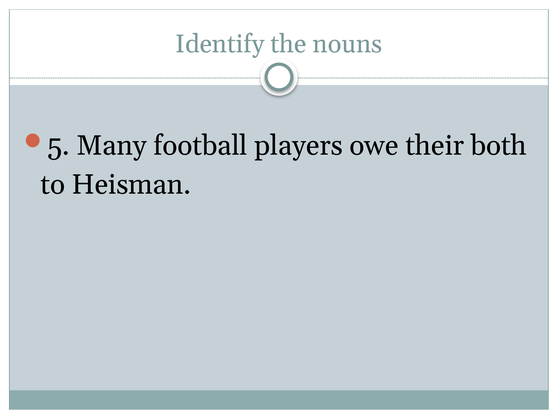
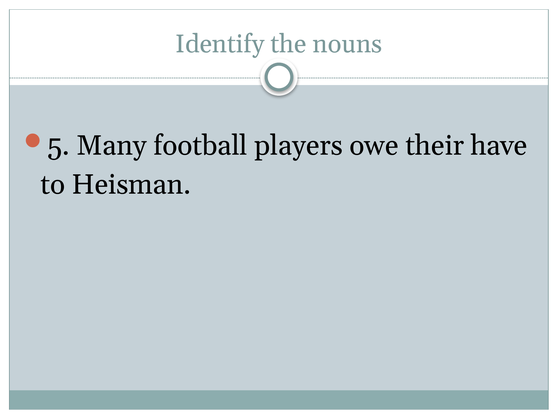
both: both -> have
